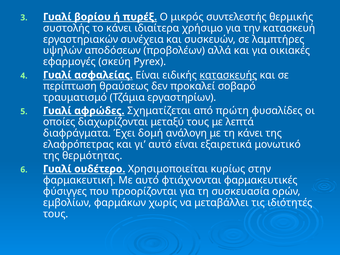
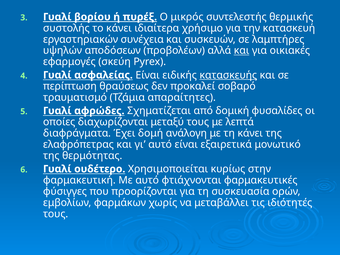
και at (242, 51) underline: none -> present
εργαστηρίων: εργαστηρίων -> απαραίτητες
πρώτη: πρώτη -> δομική
